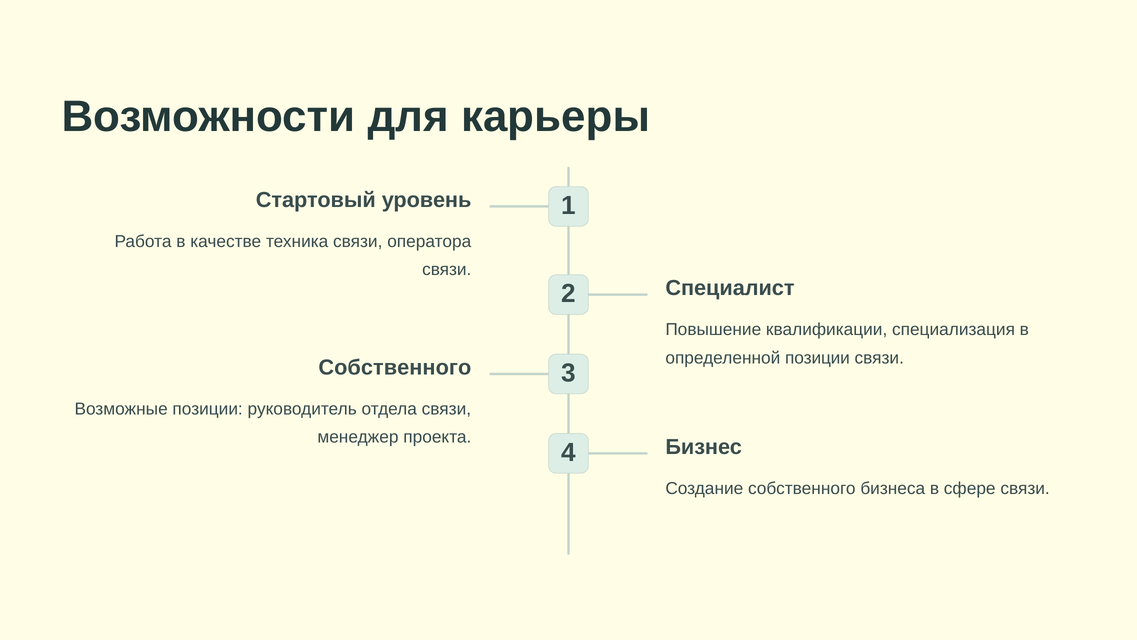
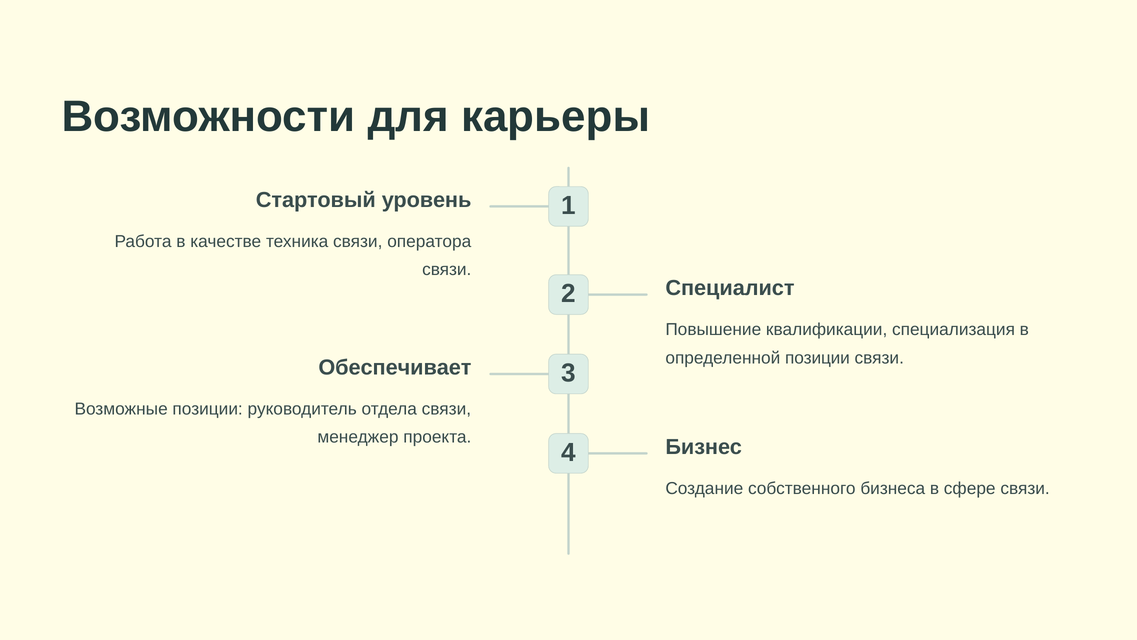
Собственного at (395, 367): Собственного -> Обеспечивает
